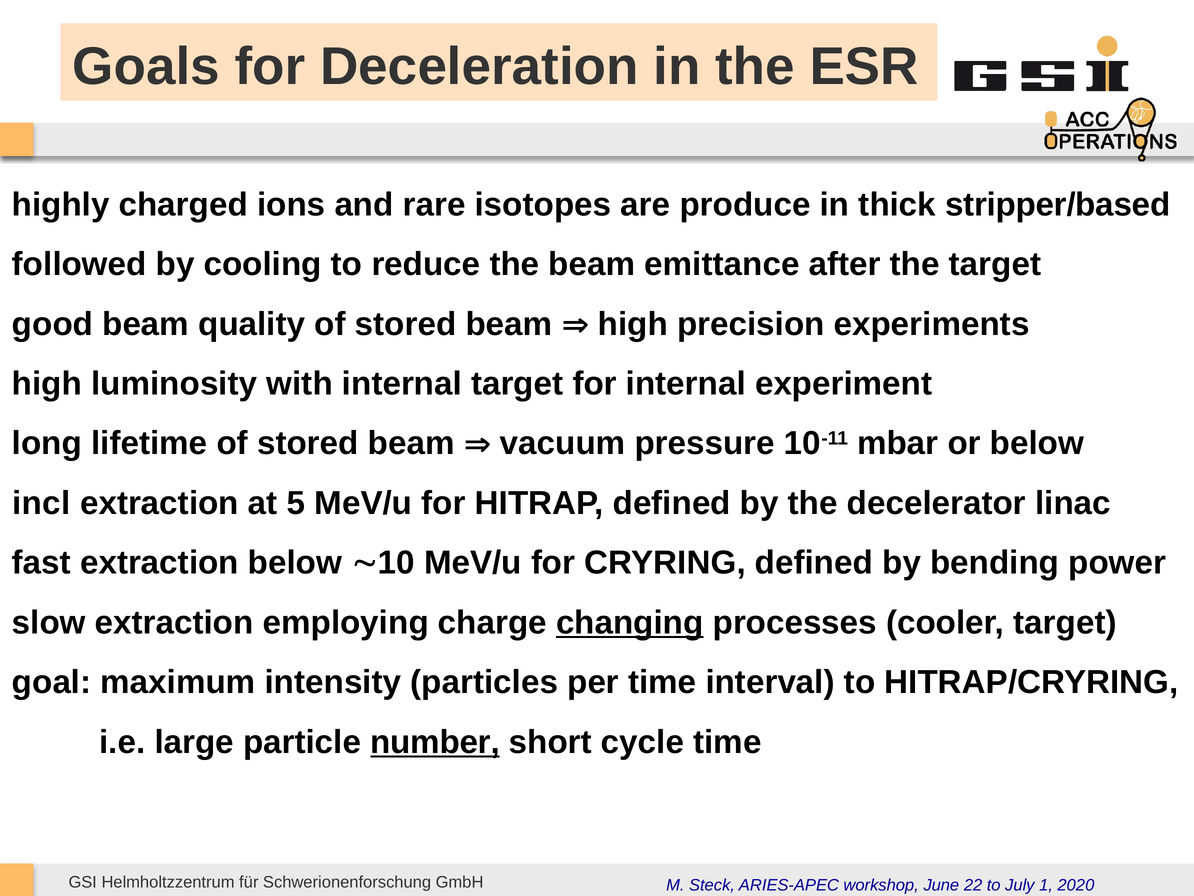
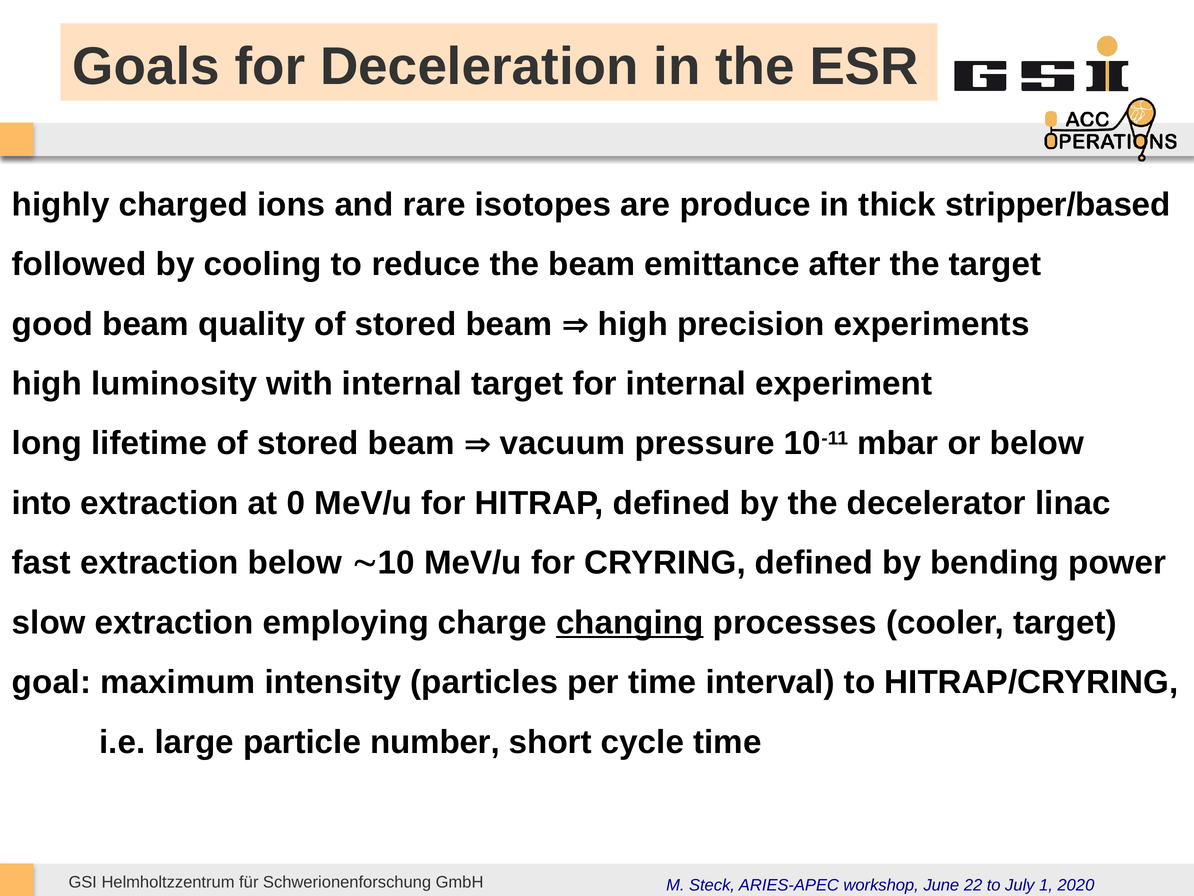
incl: incl -> into
5: 5 -> 0
number underline: present -> none
